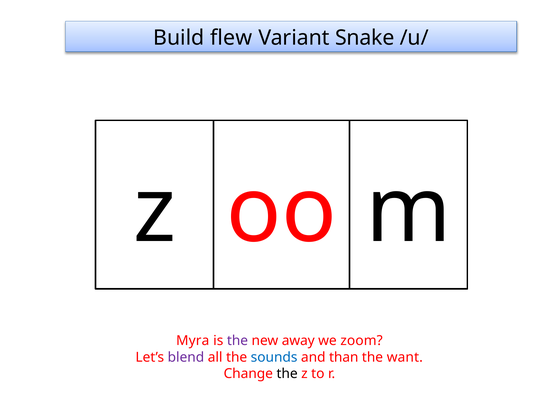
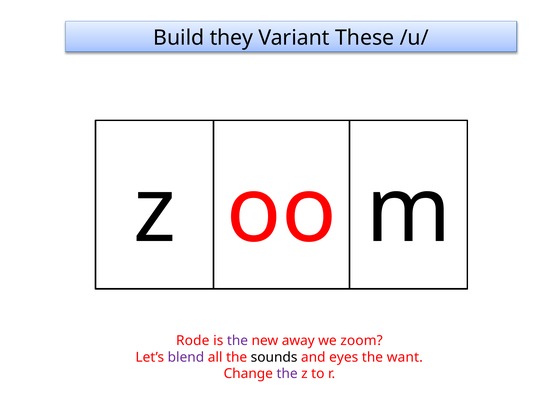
flew: flew -> they
Snake: Snake -> These
Myra: Myra -> Rode
sounds colour: blue -> black
than: than -> eyes
the at (287, 374) colour: black -> purple
